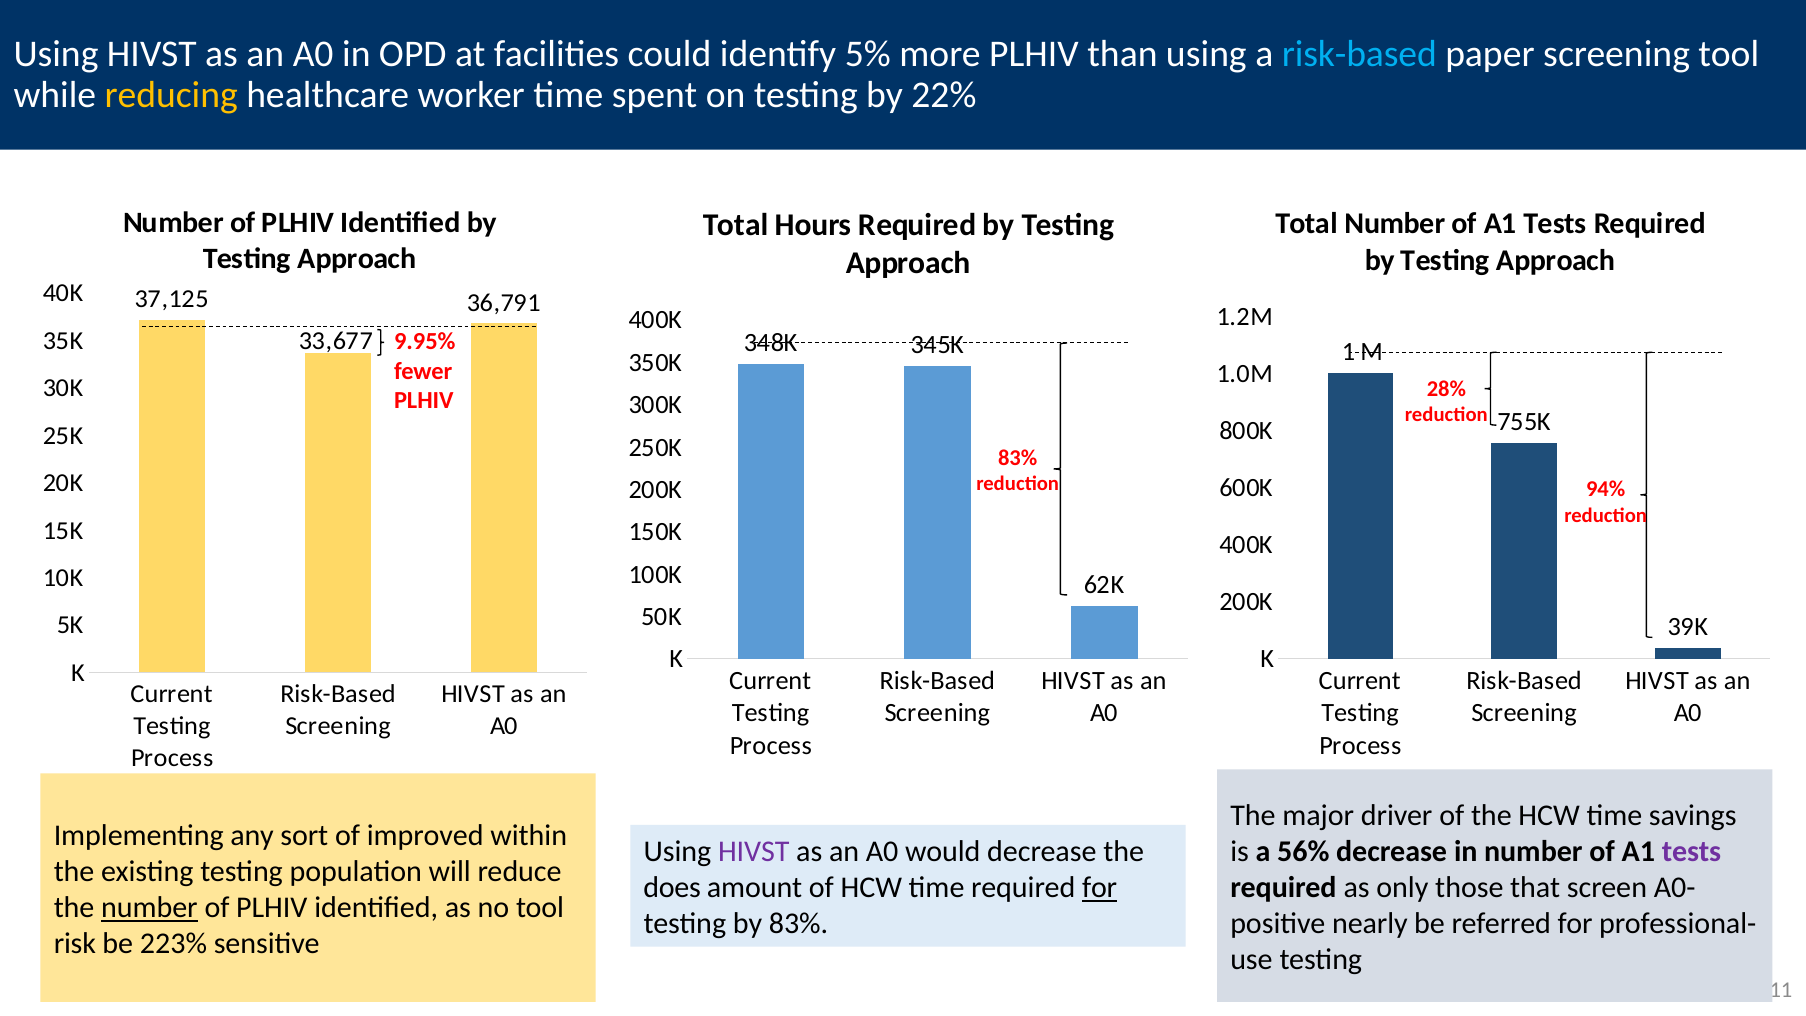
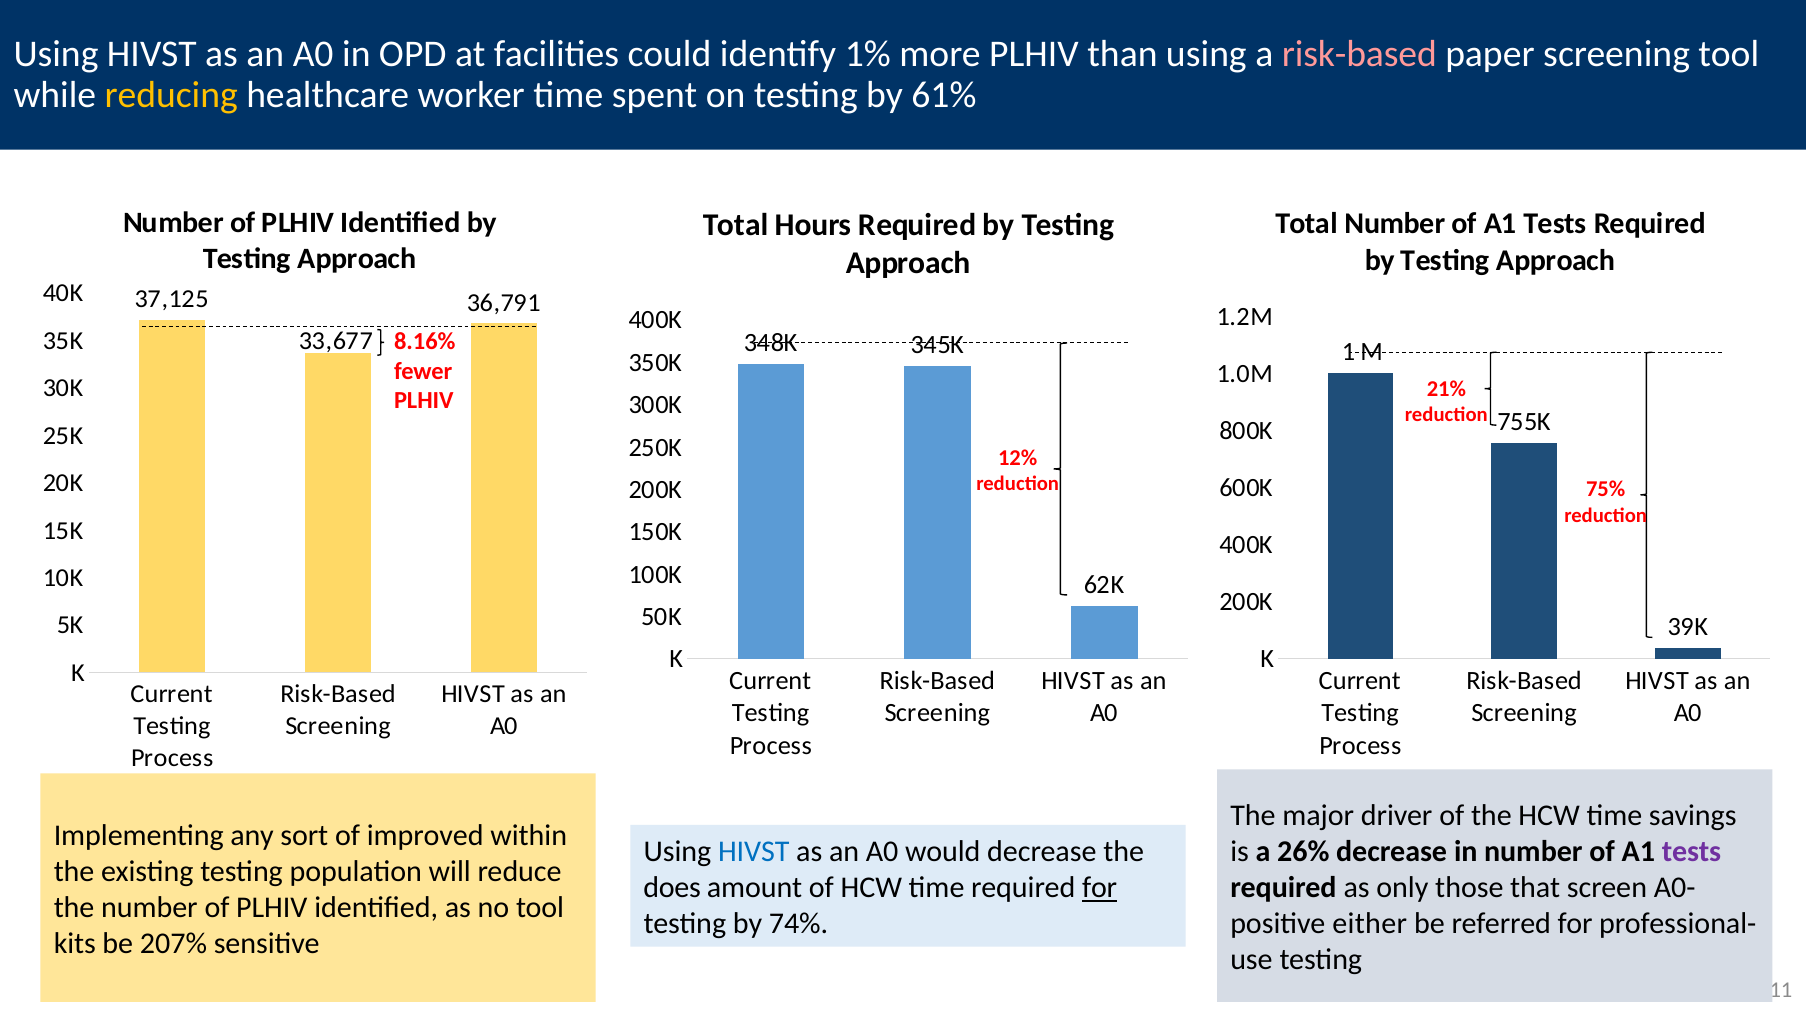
5%: 5% -> 1%
risk-based at (1359, 54) colour: light blue -> pink
22%: 22% -> 61%
9.95%: 9.95% -> 8.16%
28%: 28% -> 21%
83% at (1018, 458): 83% -> 12%
94%: 94% -> 75%
56%: 56% -> 26%
HIVST at (754, 852) colour: purple -> blue
number at (149, 908) underline: present -> none
nearly: nearly -> either
by 83%: 83% -> 74%
risk: risk -> kits
223%: 223% -> 207%
